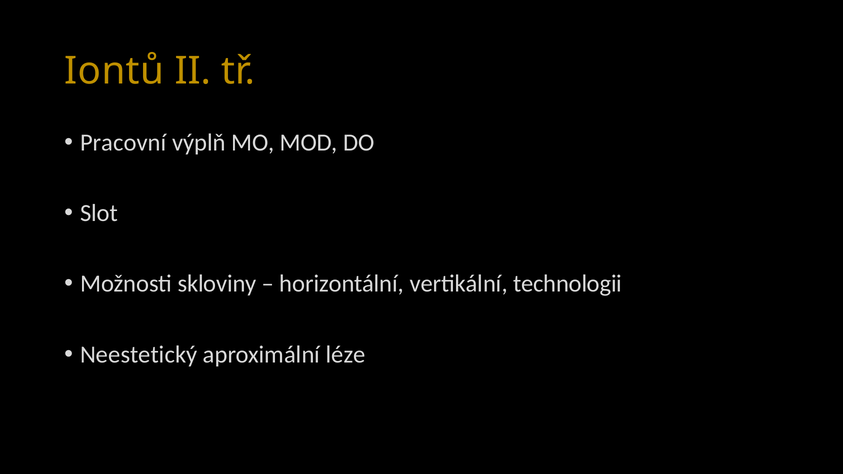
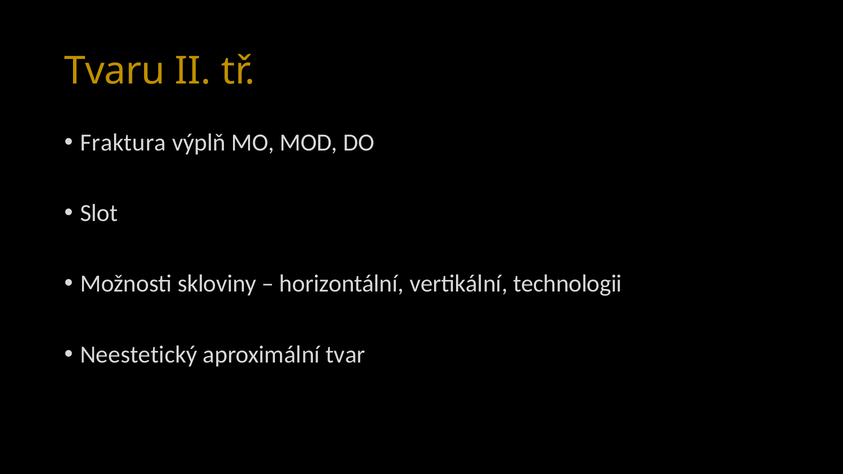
Iontů: Iontů -> Tvaru
Pracovní: Pracovní -> Fraktura
léze: léze -> tvar
